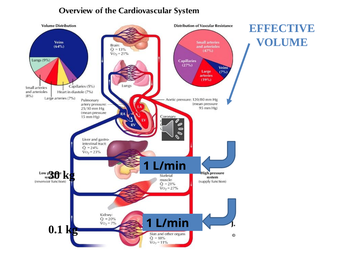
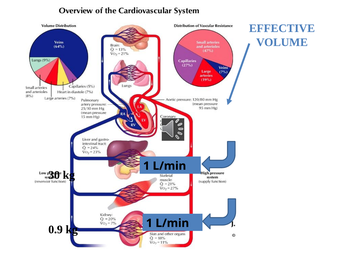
0.1: 0.1 -> 0.9
